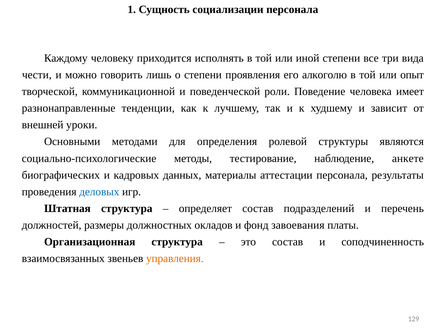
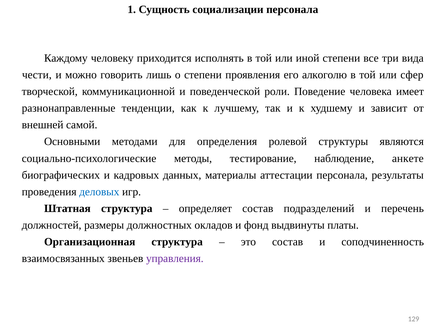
опыт: опыт -> сфер
уроки: уроки -> самой
завоевания: завоевания -> выдвинуты
управления colour: orange -> purple
